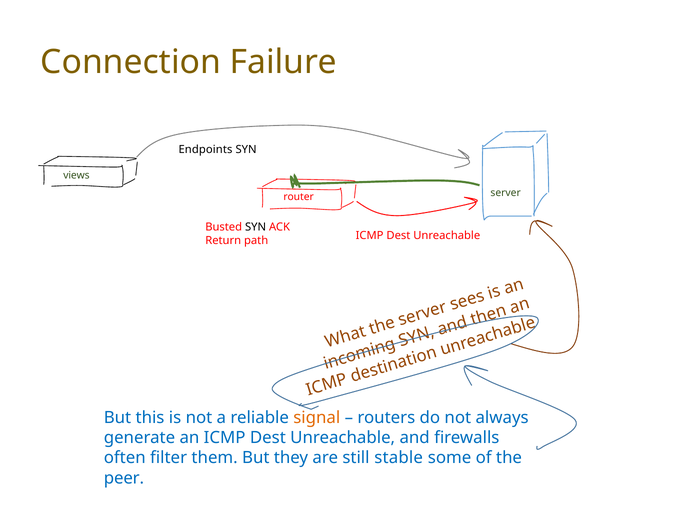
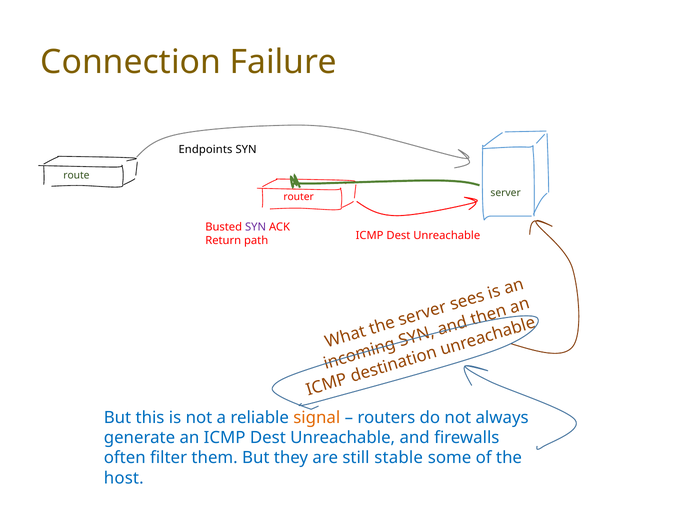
views: views -> route
SYN at (256, 227) colour: black -> purple
peer: peer -> host
